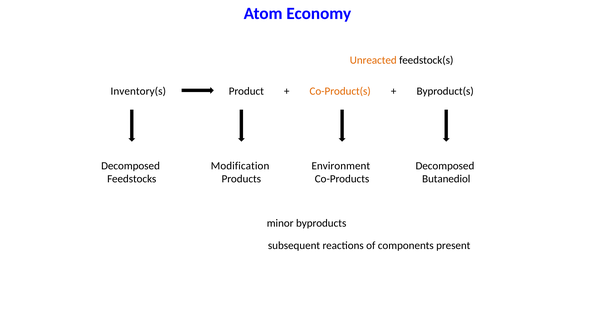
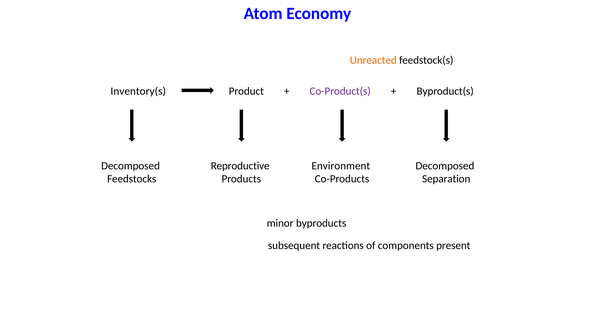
Co-Product(s colour: orange -> purple
Modification: Modification -> Reproductive
Butanediol: Butanediol -> Separation
